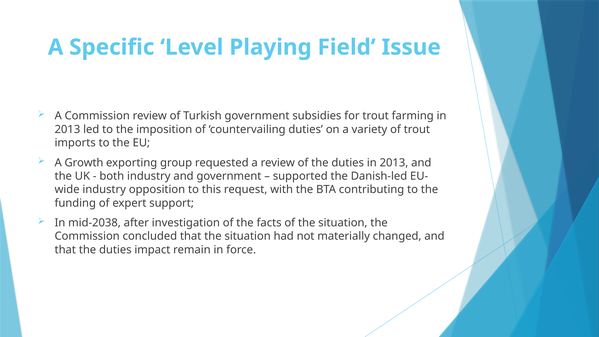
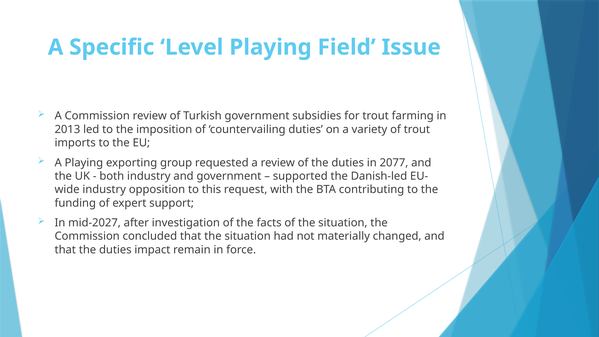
A Growth: Growth -> Playing
duties in 2013: 2013 -> 2077
mid-2038: mid-2038 -> mid-2027
